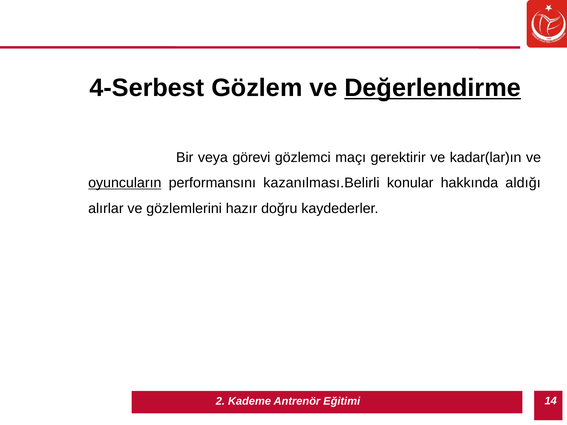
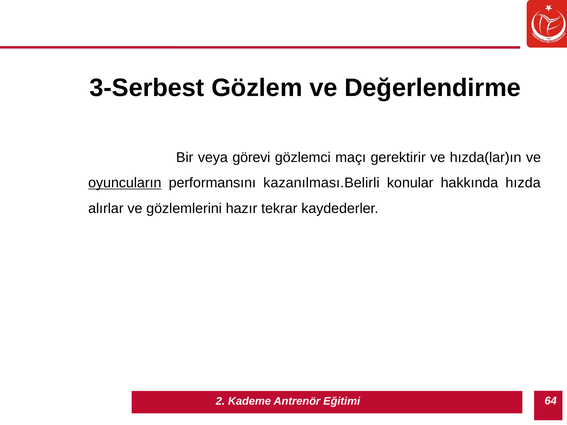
4-Serbest: 4-Serbest -> 3-Serbest
Değerlendirme underline: present -> none
kadar(lar)ın: kadar(lar)ın -> hızda(lar)ın
aldığı: aldığı -> hızda
doğru: doğru -> tekrar
14: 14 -> 64
